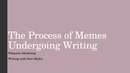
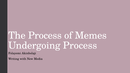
Undergoing Writing: Writing -> Process
